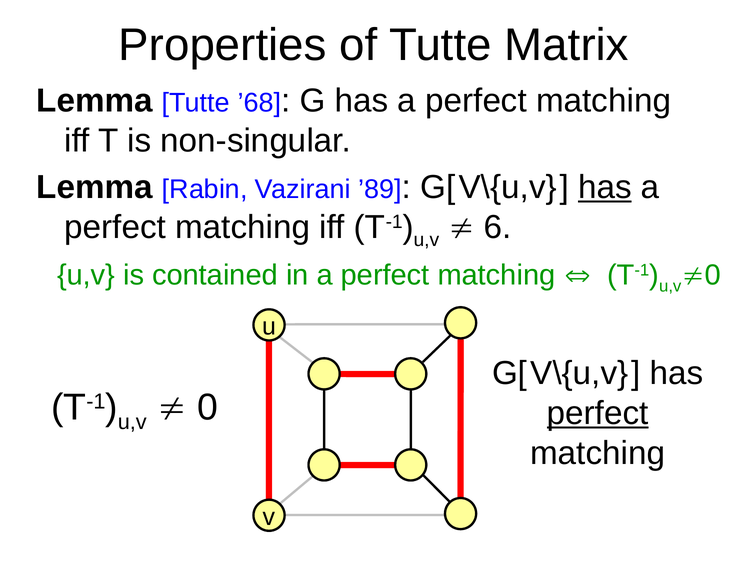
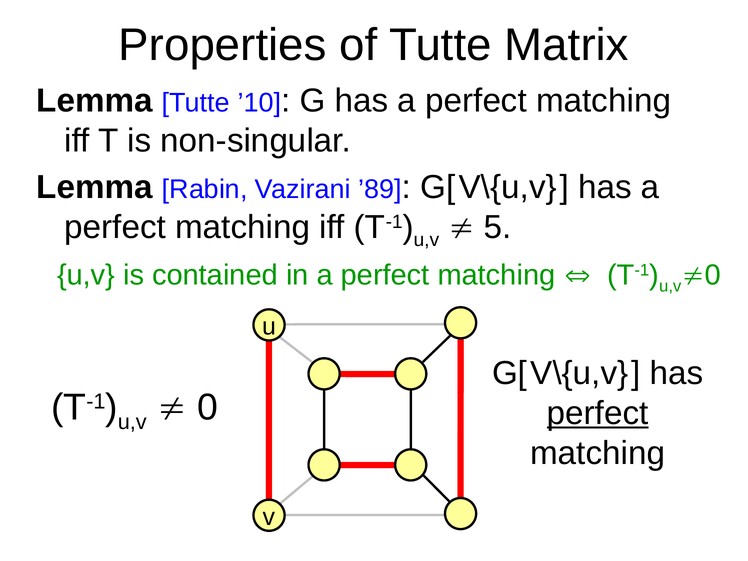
’68: ’68 -> ’10
has at (605, 187) underline: present -> none
6: 6 -> 5
